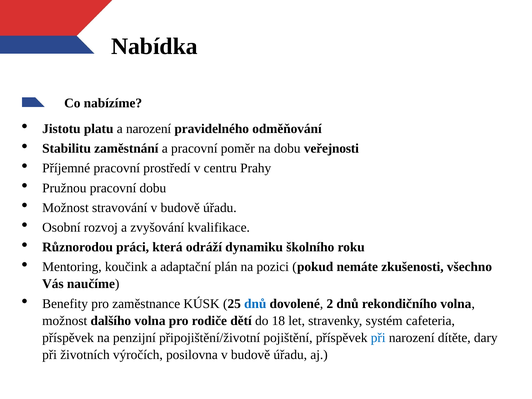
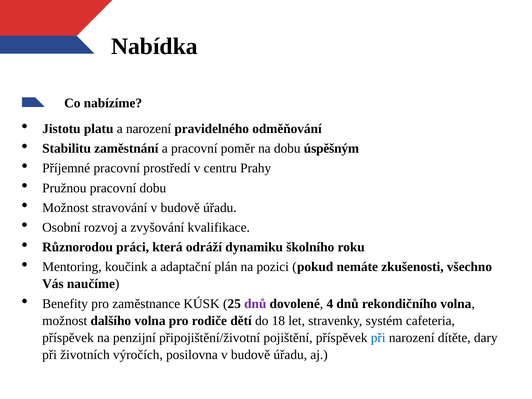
veřejnosti: veřejnosti -> úspěšným
dnů at (255, 304) colour: blue -> purple
2: 2 -> 4
